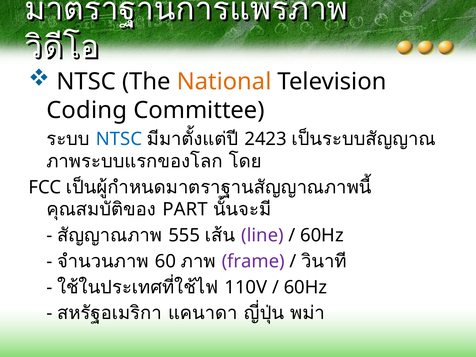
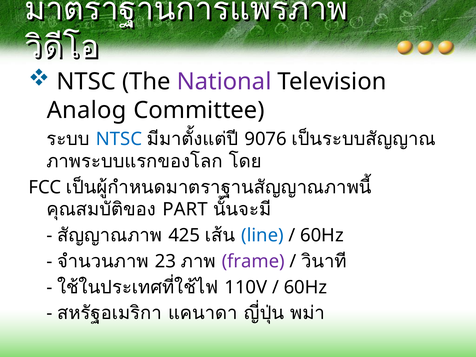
National colour: orange -> purple
Coding: Coding -> Analog
2423: 2423 -> 9076
555: 555 -> 425
line colour: purple -> blue
60: 60 -> 23
